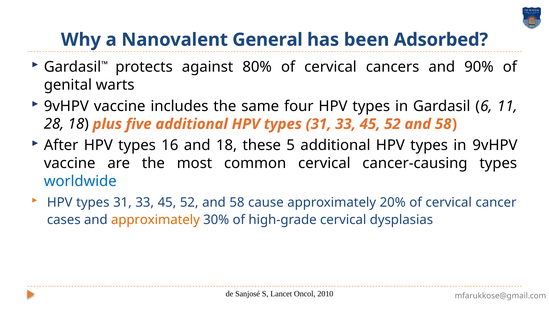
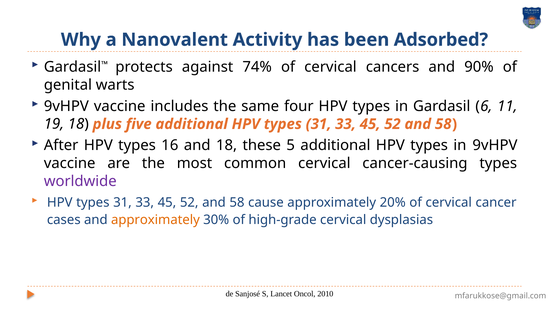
General: General -> Activity
80%: 80% -> 74%
28: 28 -> 19
worldwide colour: blue -> purple
